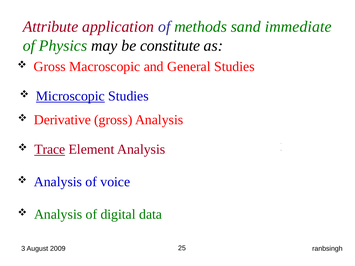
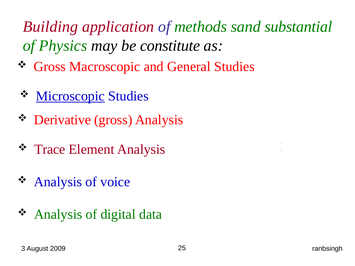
Attribute: Attribute -> Building
immediate: immediate -> substantial
Trace underline: present -> none
